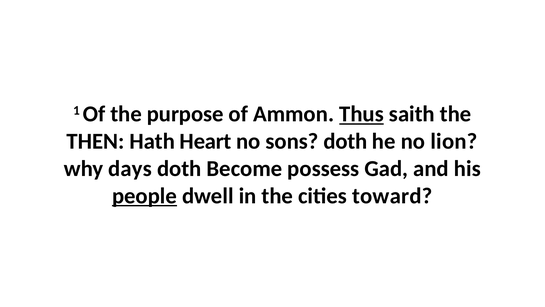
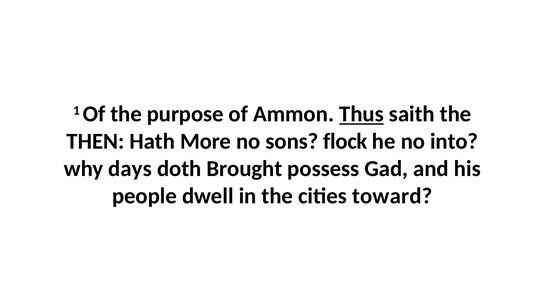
Heart: Heart -> More
sons doth: doth -> flock
lion: lion -> into
Become: Become -> Brought
people underline: present -> none
